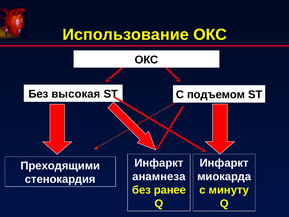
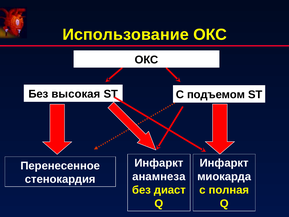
Преходящими: Преходящими -> Перенесенное
ранее: ранее -> диаст
минуту: минуту -> полная
